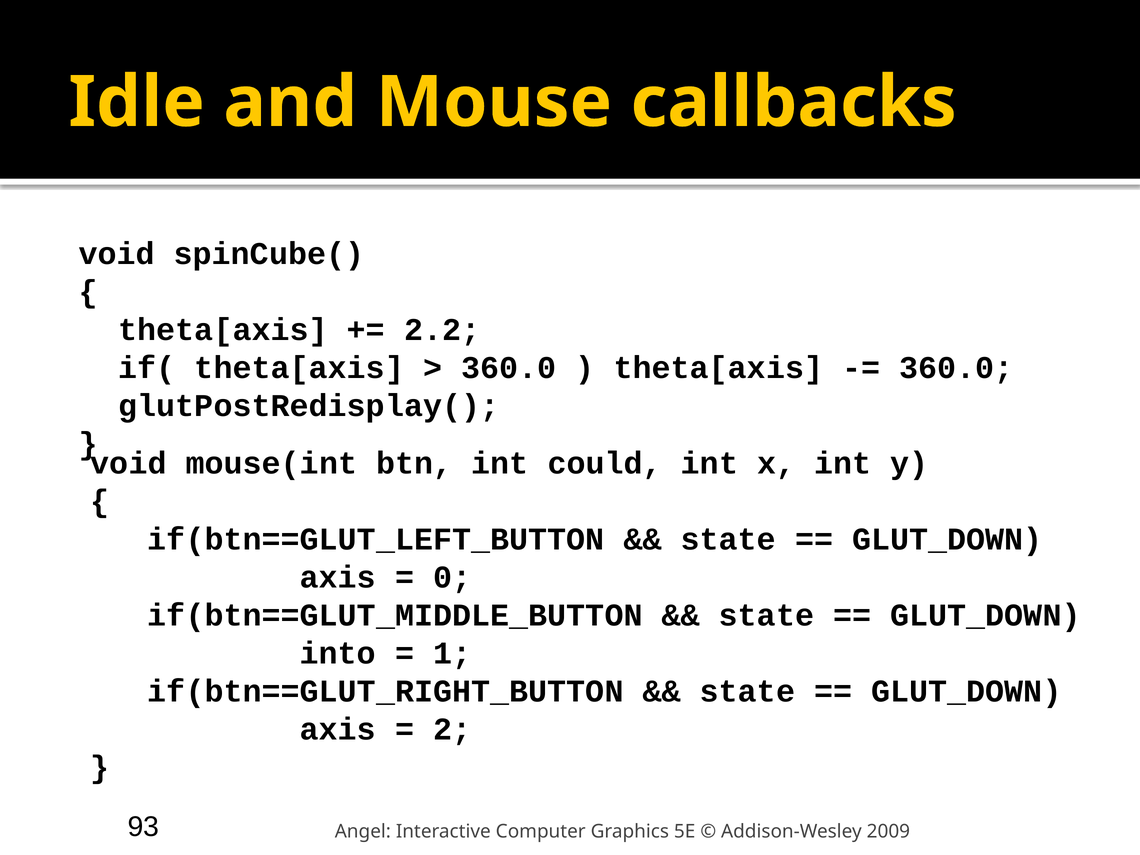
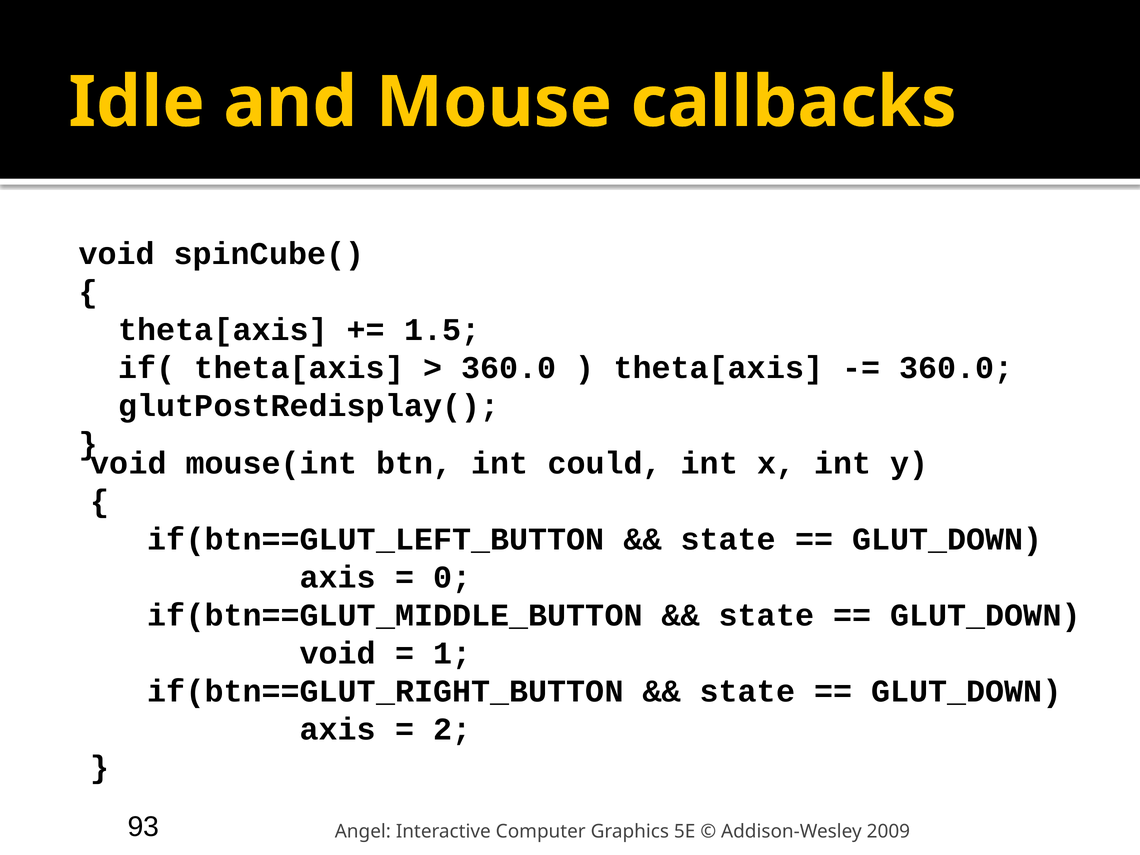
2.2: 2.2 -> 1.5
into at (338, 653): into -> void
